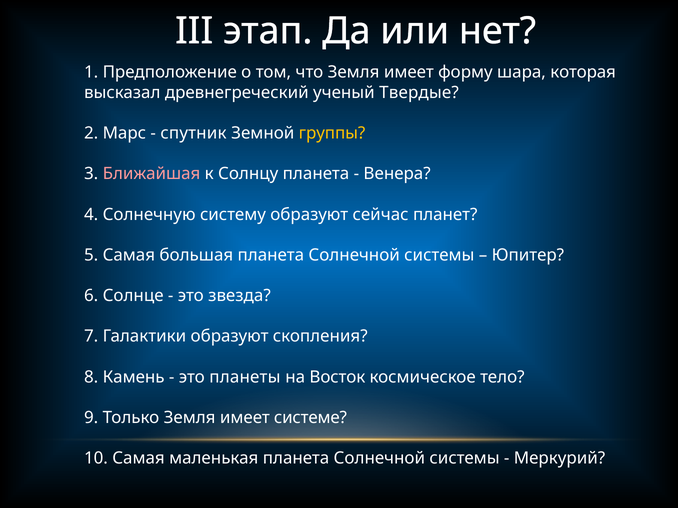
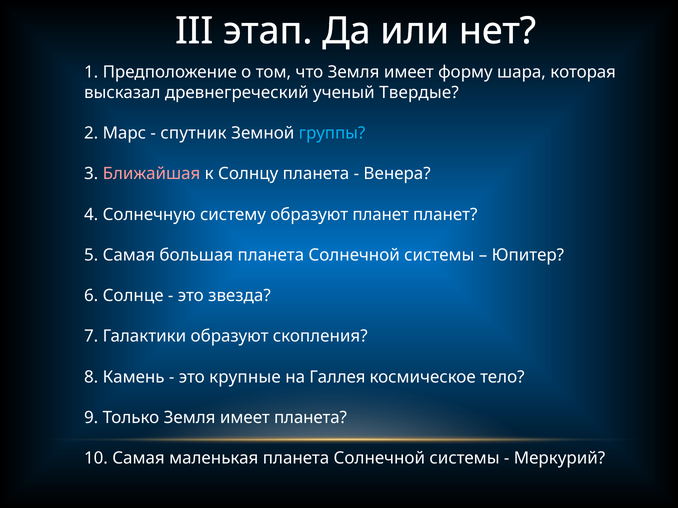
группы colour: yellow -> light blue
образуют сейчас: сейчас -> планет
планеты: планеты -> крупные
Восток: Восток -> Галлея
имеет системе: системе -> планета
